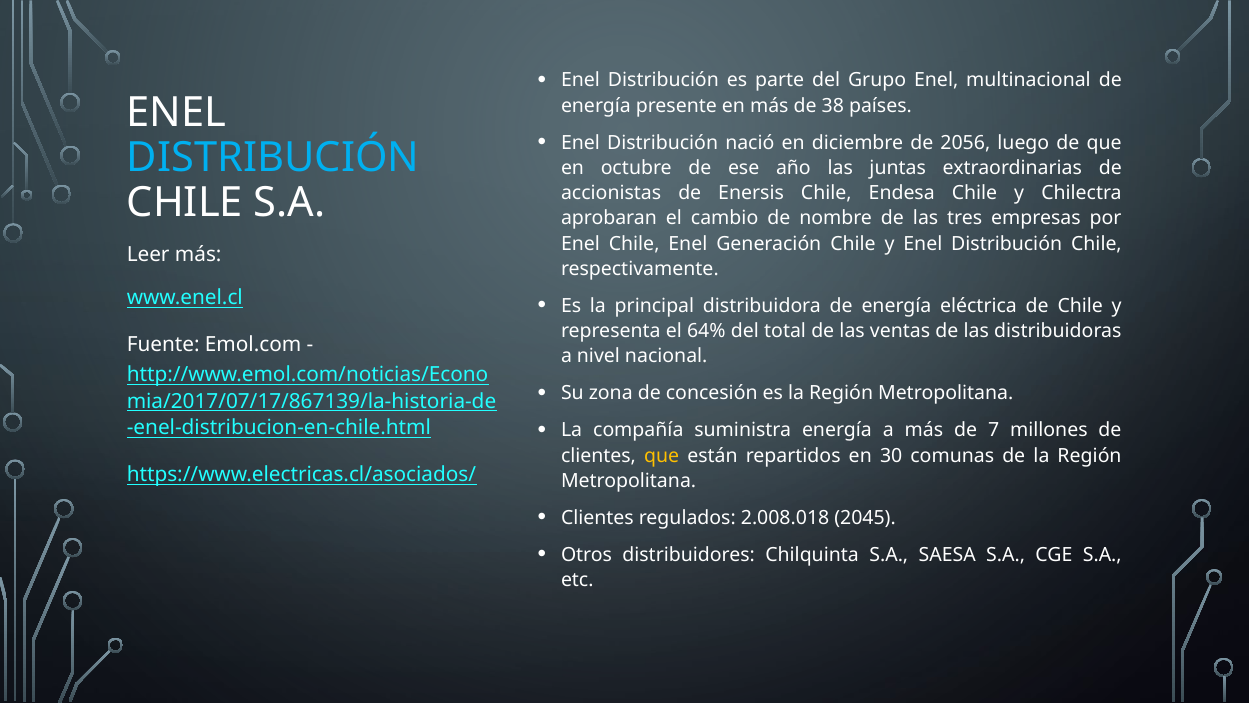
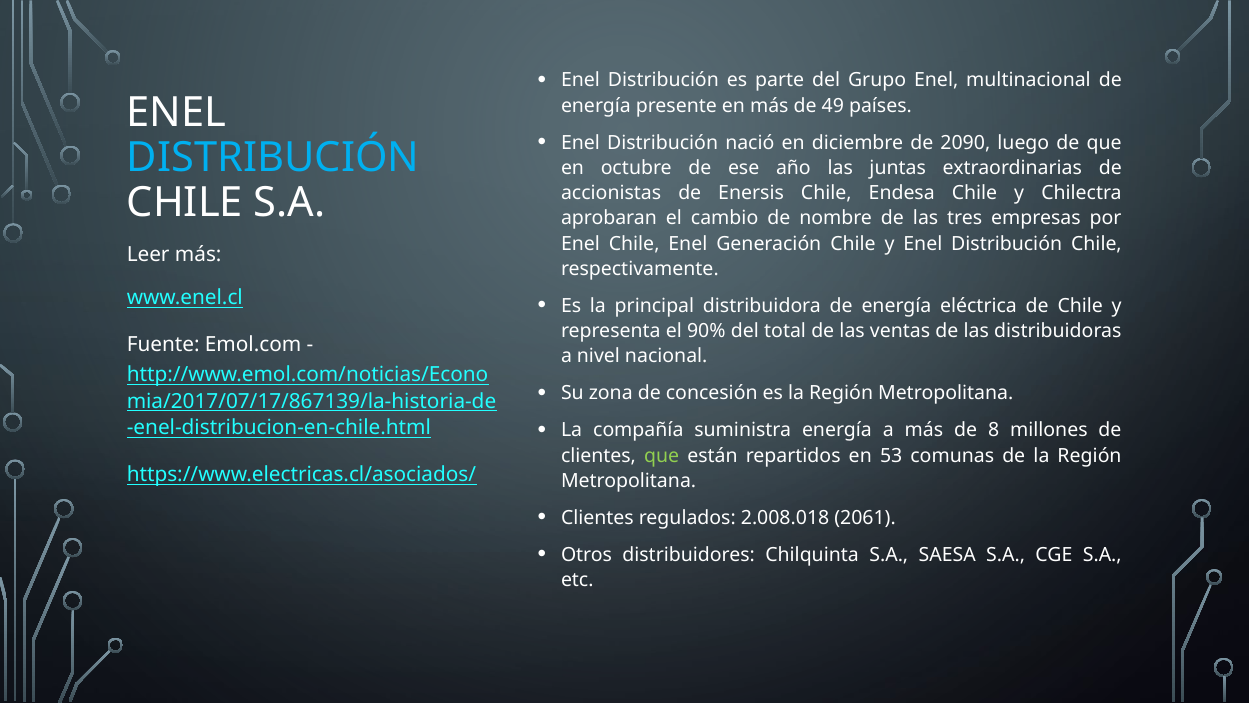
38: 38 -> 49
2056: 2056 -> 2090
64%: 64% -> 90%
7: 7 -> 8
que at (662, 455) colour: yellow -> light green
30: 30 -> 53
2045: 2045 -> 2061
